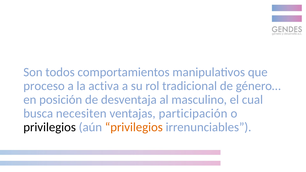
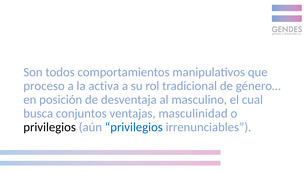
necesiten: necesiten -> conjuntos
participación: participación -> masculinidad
privilegios at (134, 127) colour: orange -> blue
